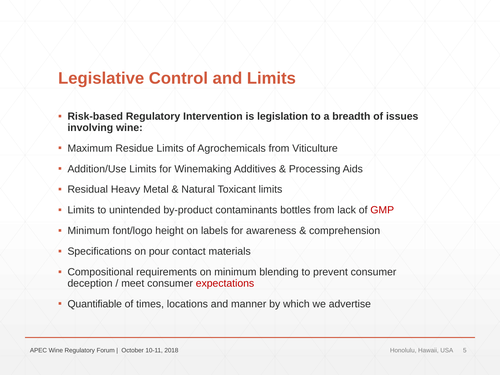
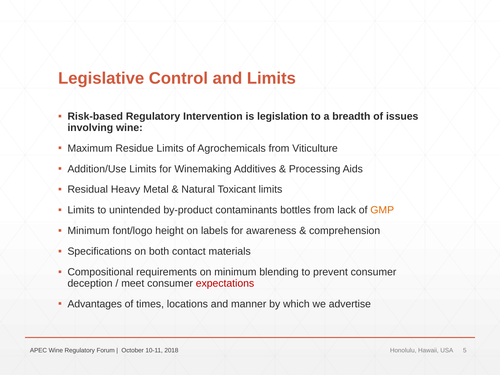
GMP colour: red -> orange
pour: pour -> both
Quantifiable: Quantifiable -> Advantages
